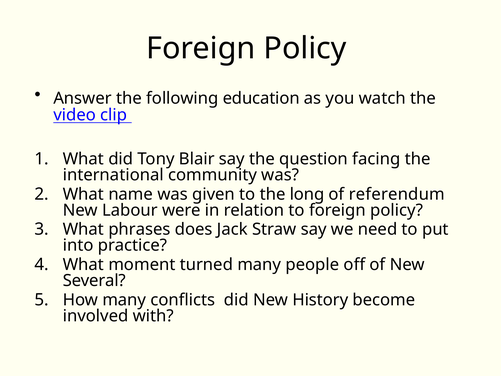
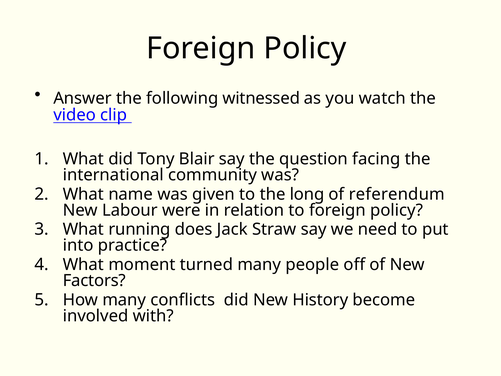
education: education -> witnessed
phrases: phrases -> running
Several: Several -> Factors
